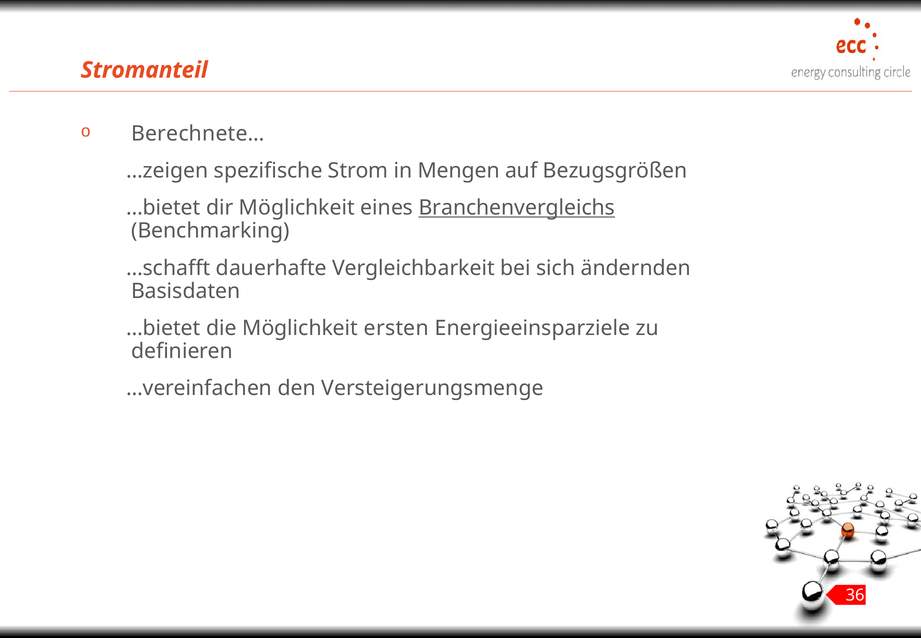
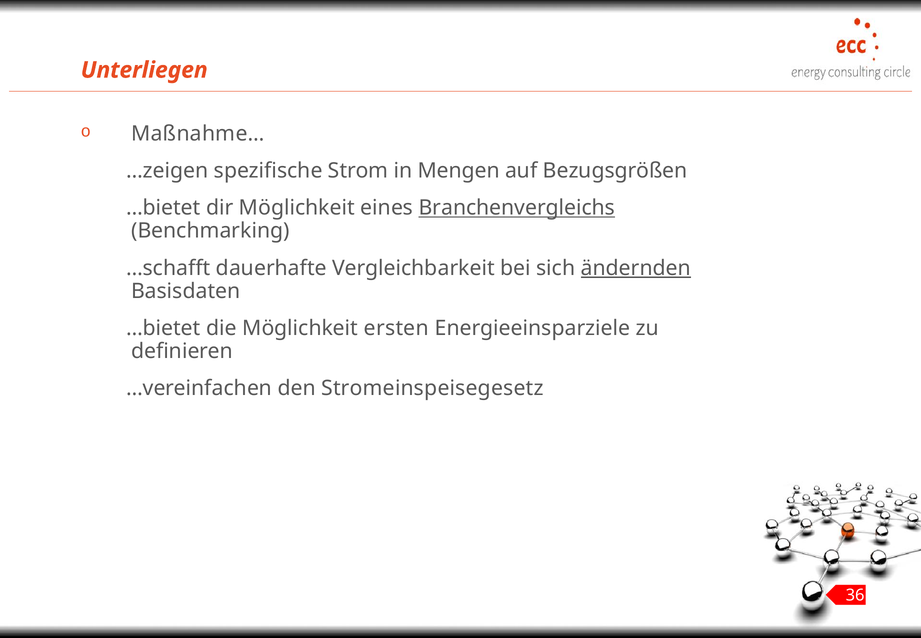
Stromanteil: Stromanteil -> Unterliegen
Berechnete…: Berechnete… -> Maßnahme…
ändernden underline: none -> present
Versteigerungsmenge: Versteigerungsmenge -> Stromeinspeisegesetz
